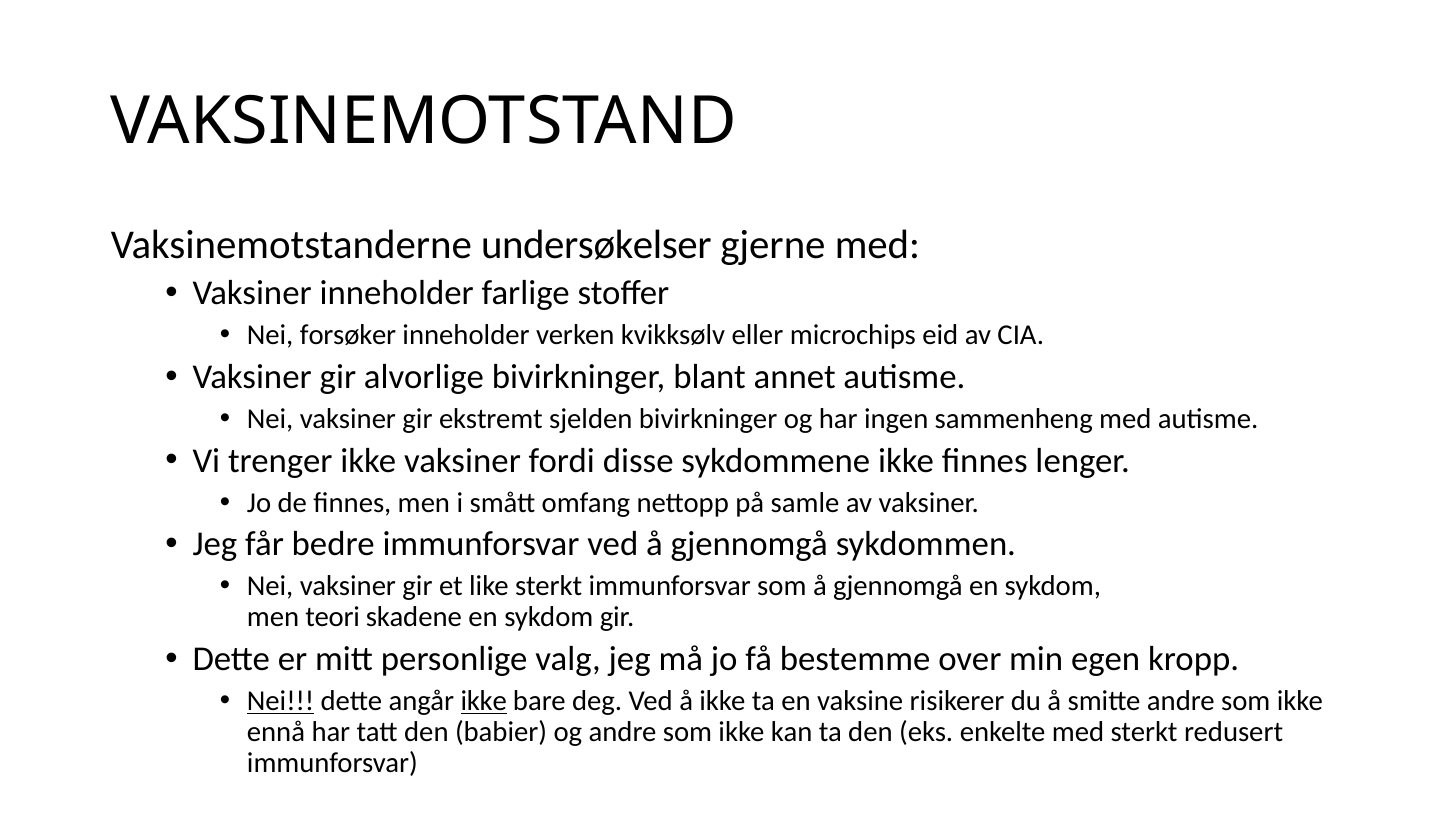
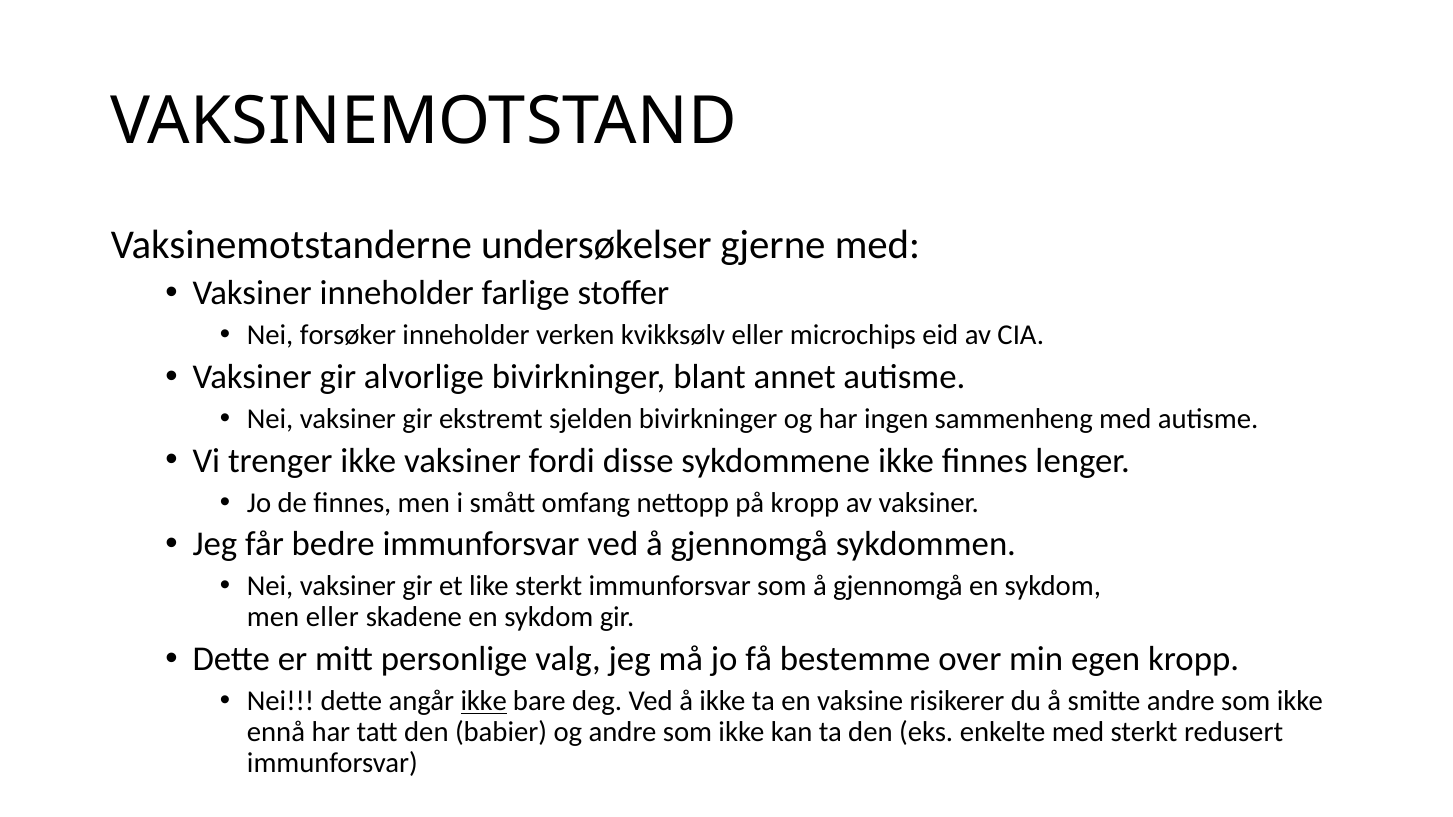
på samle: samle -> kropp
men teori: teori -> eller
Nei at (281, 701) underline: present -> none
